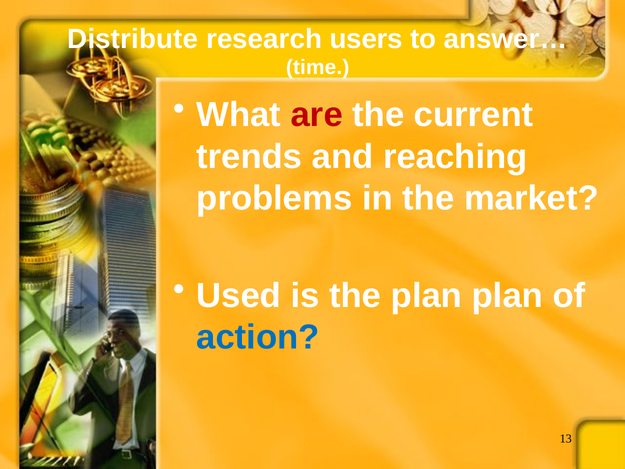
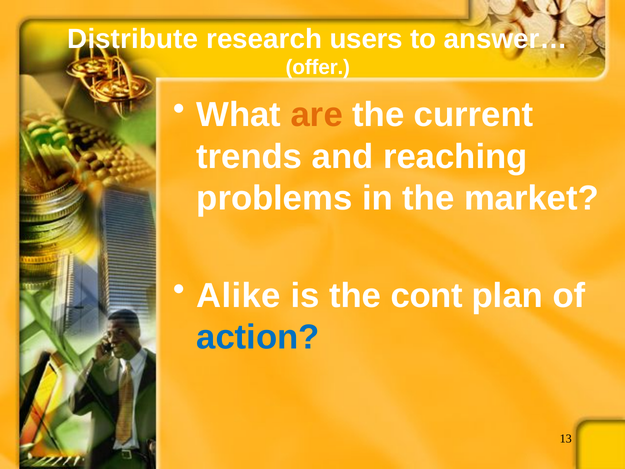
time: time -> offer
are colour: red -> orange
Used: Used -> Alike
the plan: plan -> cont
